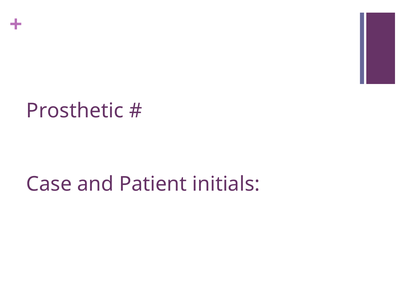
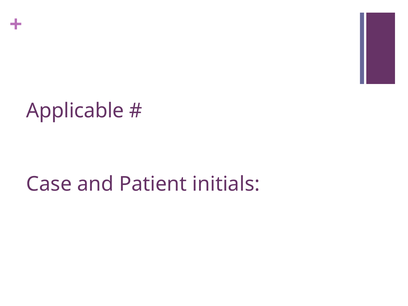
Prosthetic: Prosthetic -> Applicable
